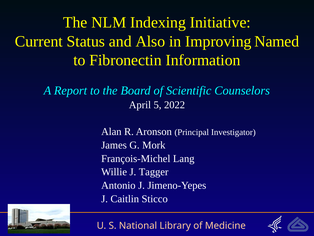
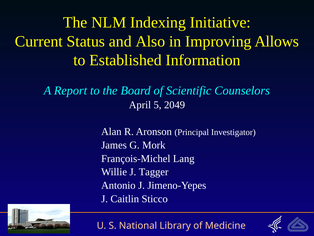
Named: Named -> Allows
Fibronectin: Fibronectin -> Established
2022: 2022 -> 2049
